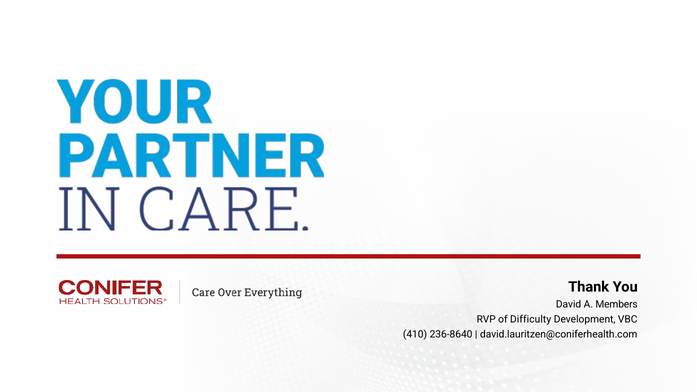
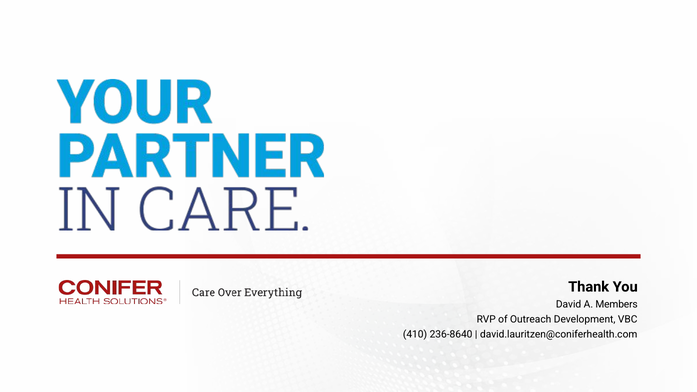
Difficulty: Difficulty -> Outreach
